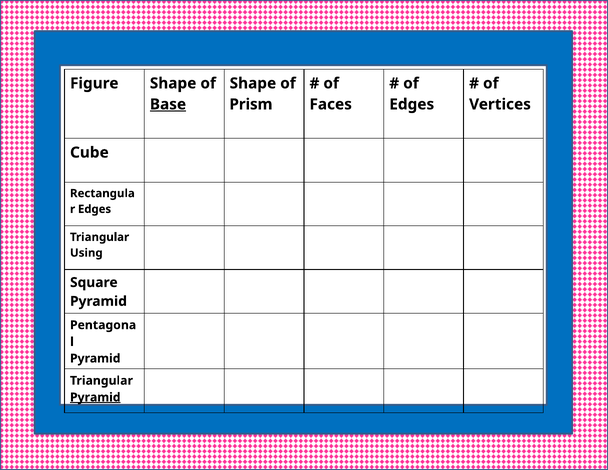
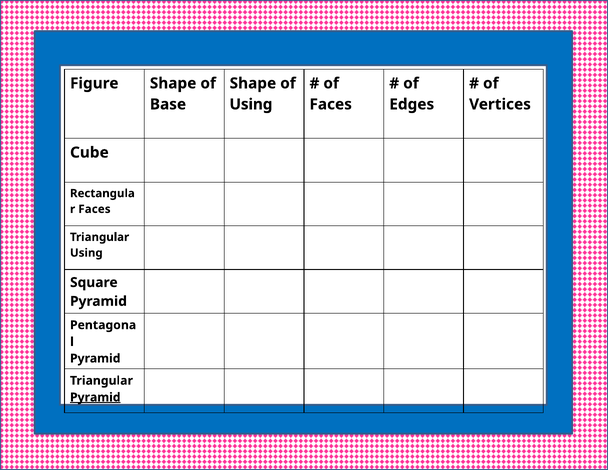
Base underline: present -> none
Prism at (251, 104): Prism -> Using
Edges at (95, 209): Edges -> Faces
